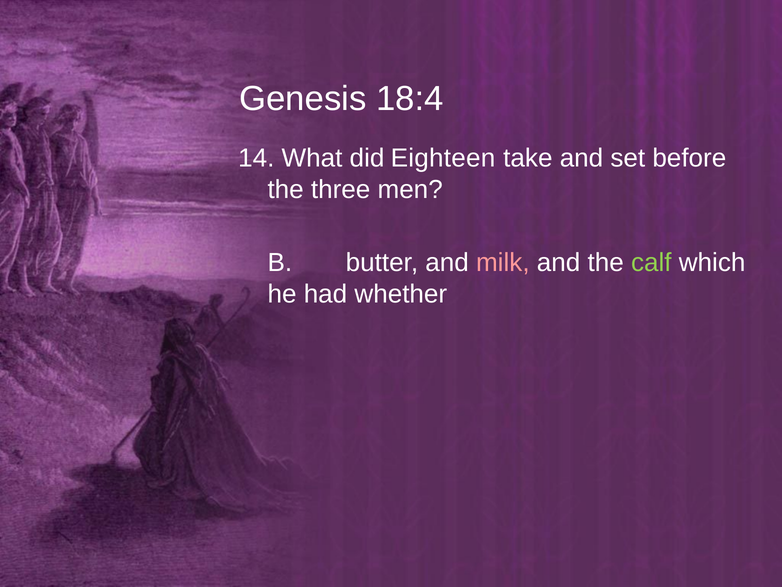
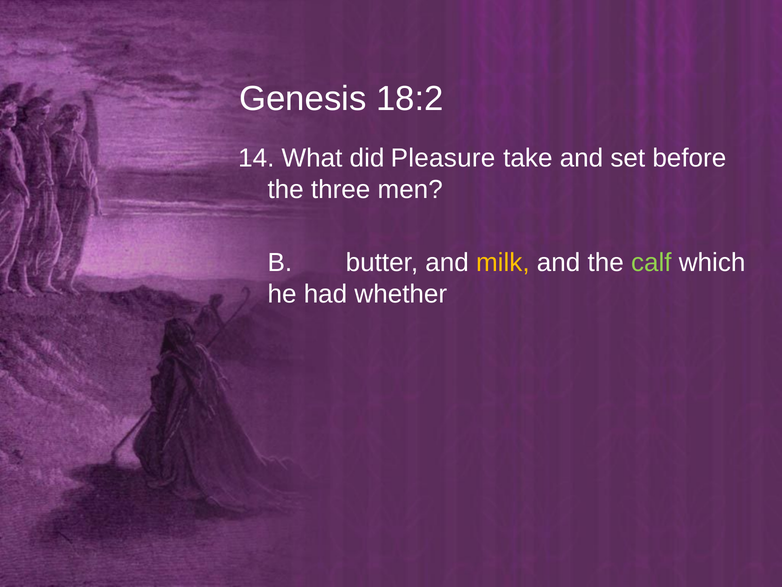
18:4: 18:4 -> 18:2
Eighteen: Eighteen -> Pleasure
milk colour: pink -> yellow
